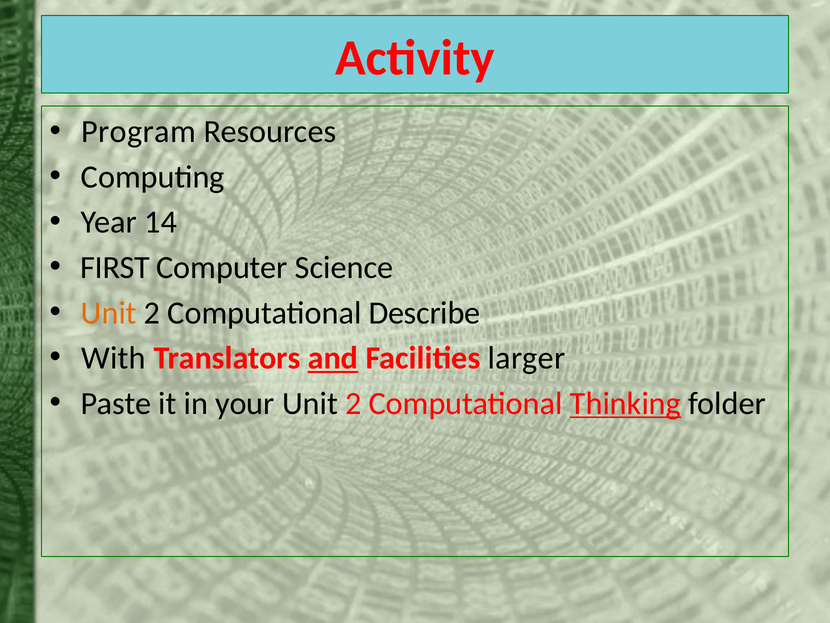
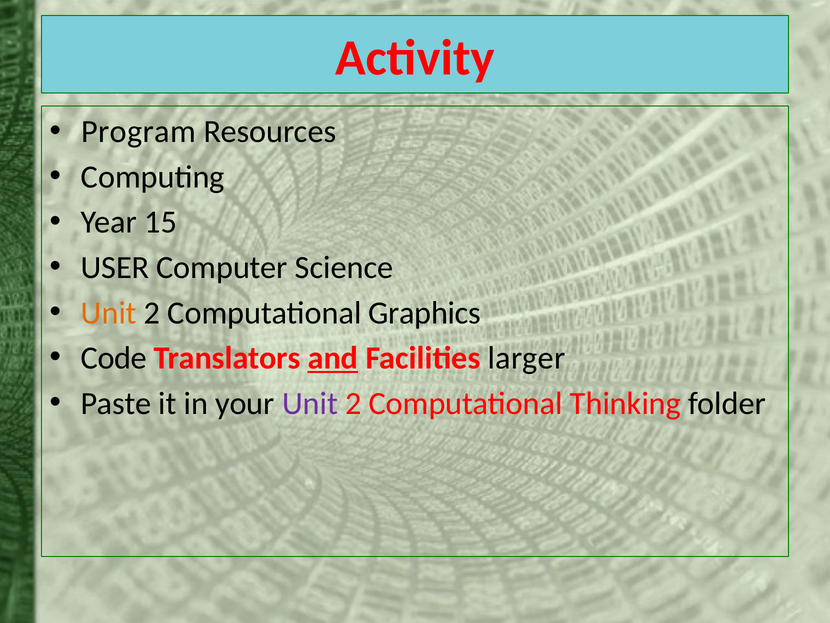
14: 14 -> 15
FIRST: FIRST -> USER
Describe: Describe -> Graphics
With: With -> Code
Unit at (310, 403) colour: black -> purple
Thinking underline: present -> none
